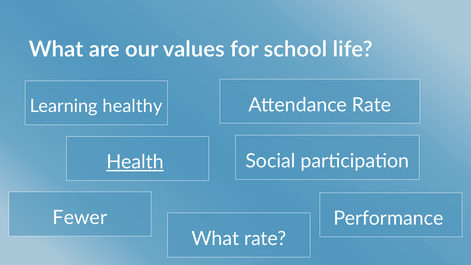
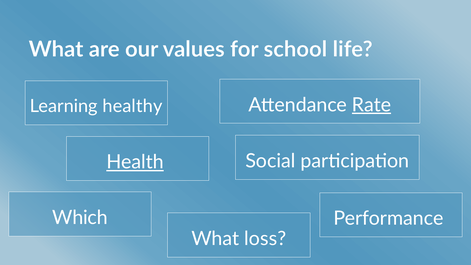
Rate at (372, 105) underline: none -> present
Fewer: Fewer -> Which
What rate: rate -> loss
